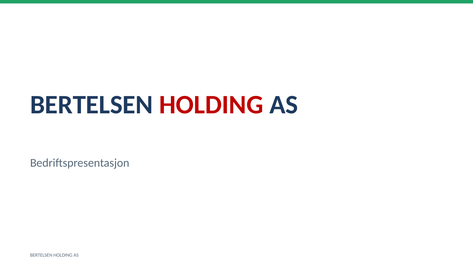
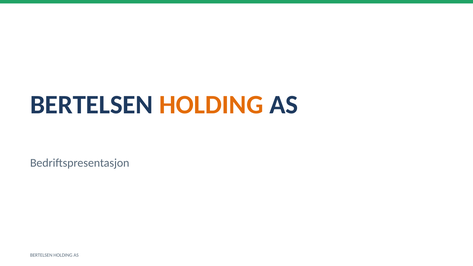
HOLDING at (211, 105) colour: red -> orange
